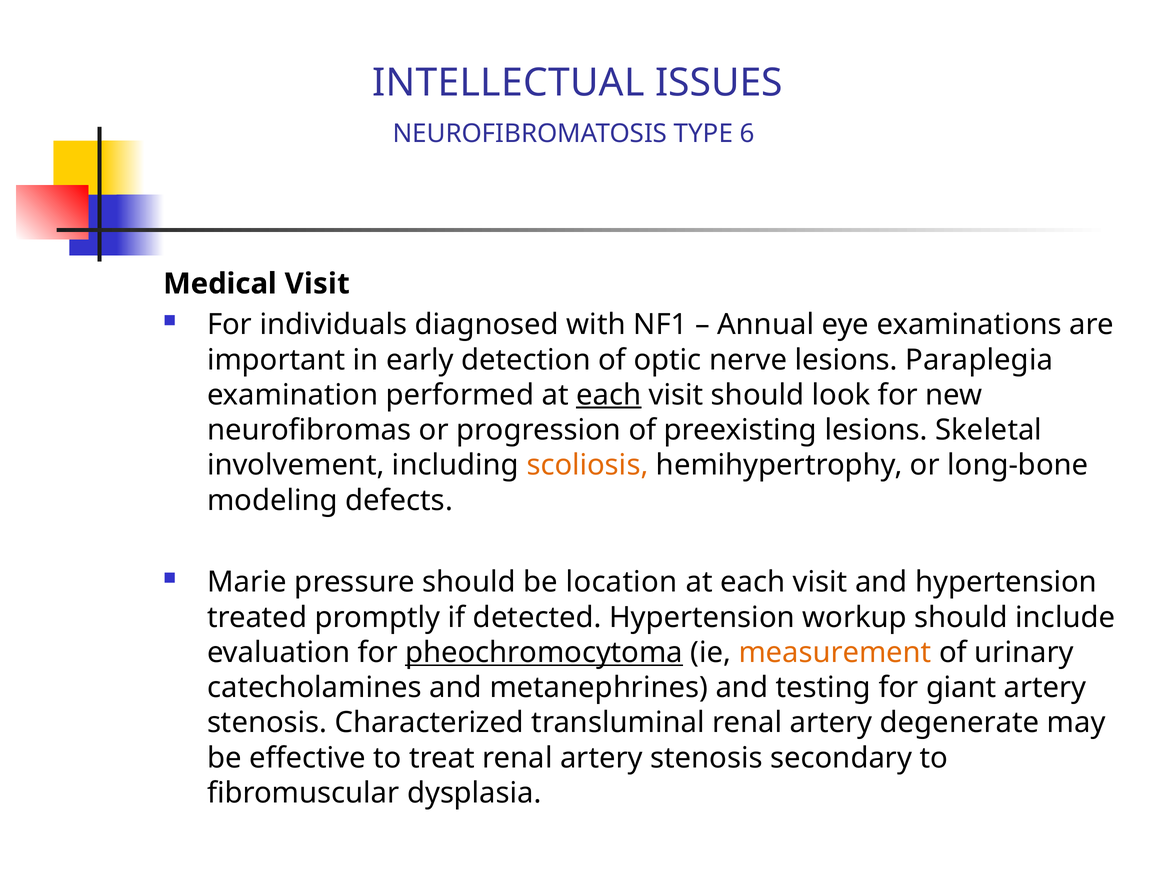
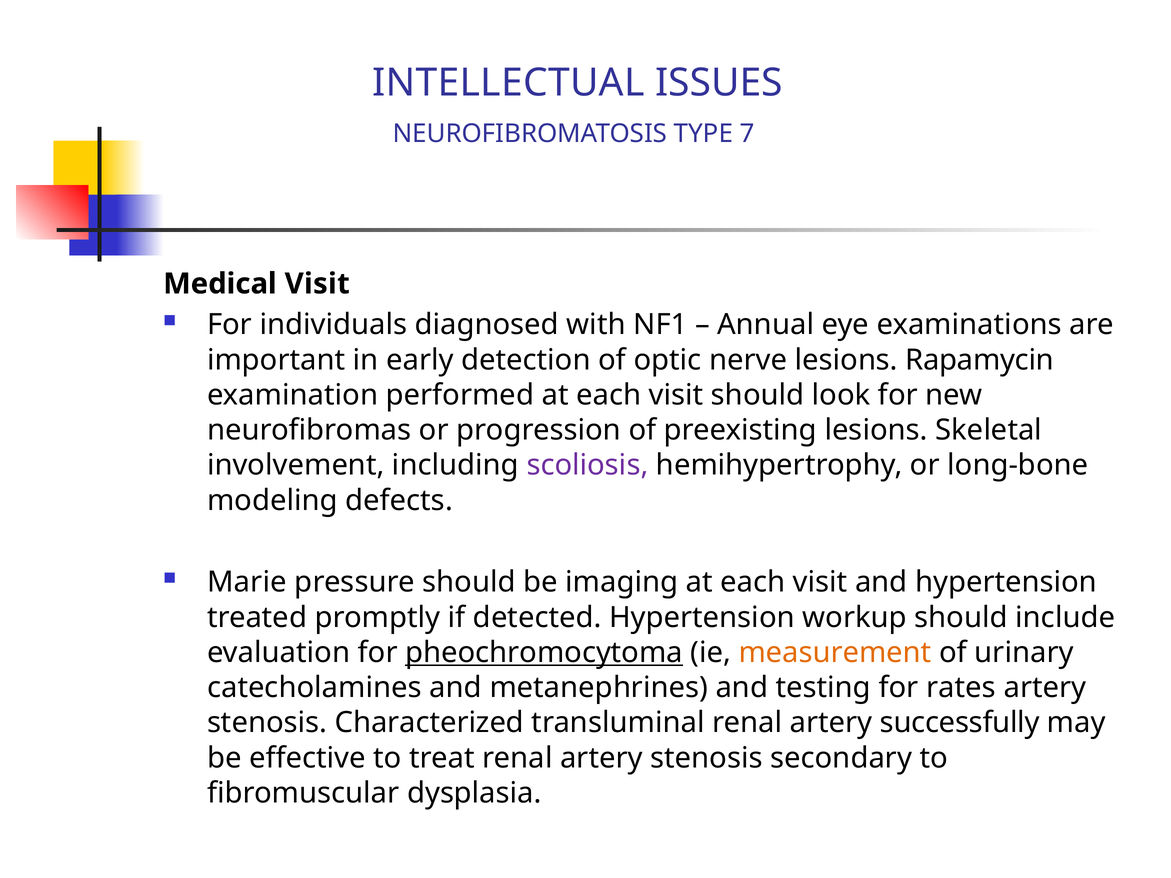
6: 6 -> 7
Paraplegia: Paraplegia -> Rapamycin
each at (609, 395) underline: present -> none
scoliosis colour: orange -> purple
location: location -> imaging
giant: giant -> rates
degenerate: degenerate -> successfully
